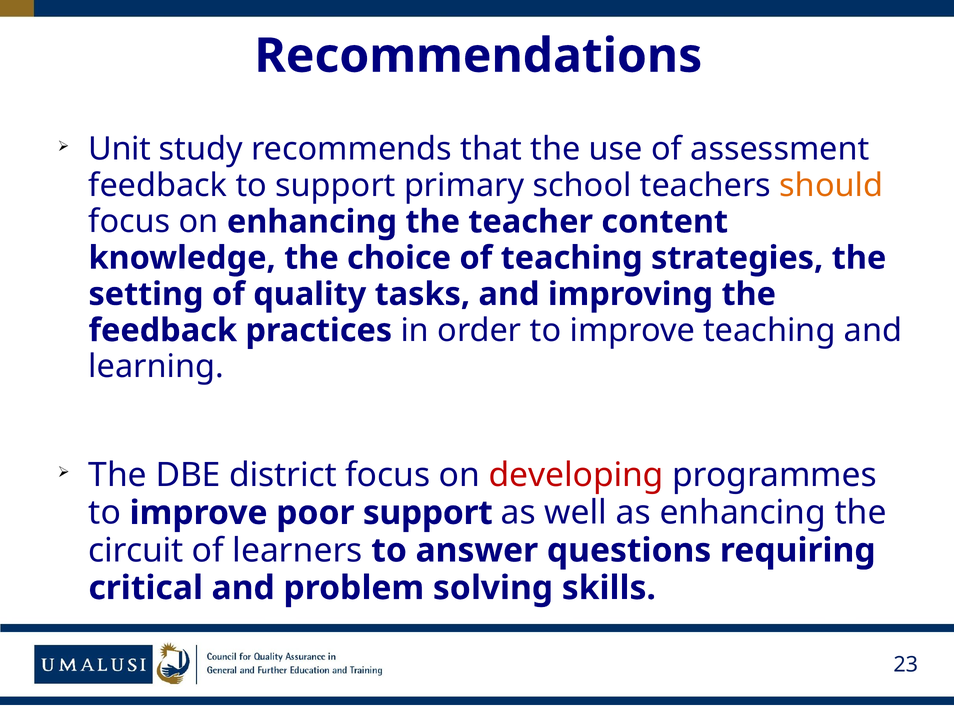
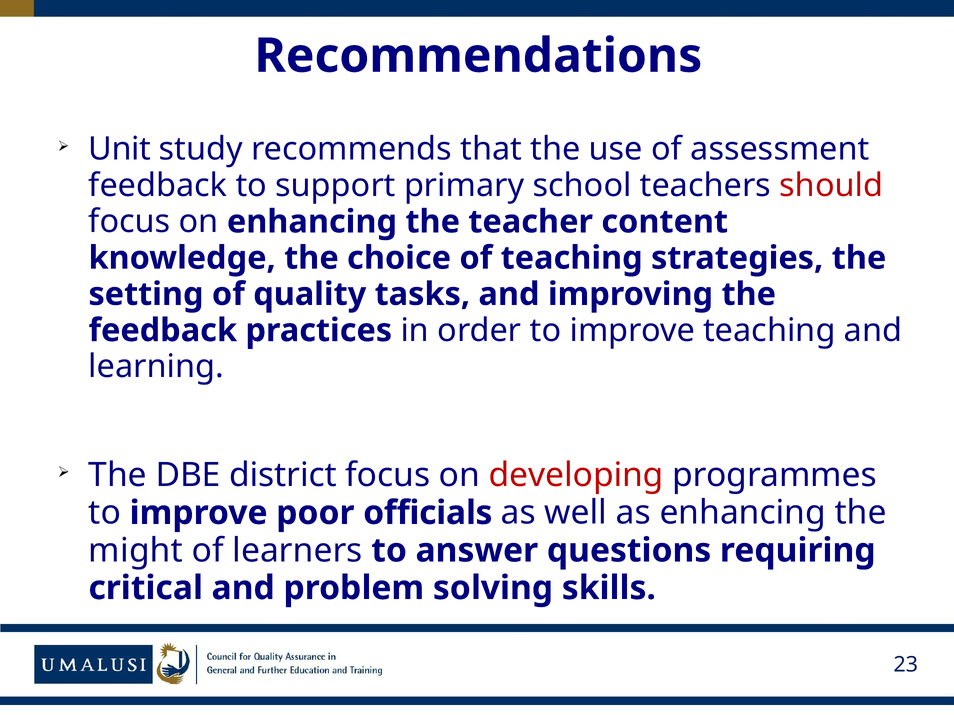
should colour: orange -> red
poor support: support -> officials
circuit: circuit -> might
